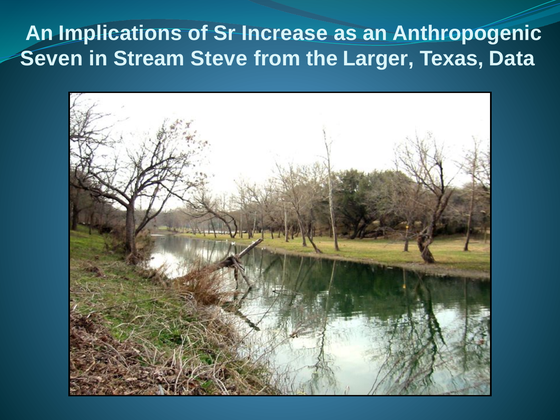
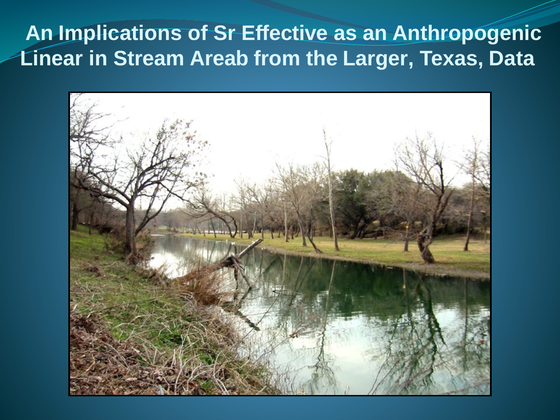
Increase: Increase -> Effective
Seven: Seven -> Linear
Steve: Steve -> Areab
